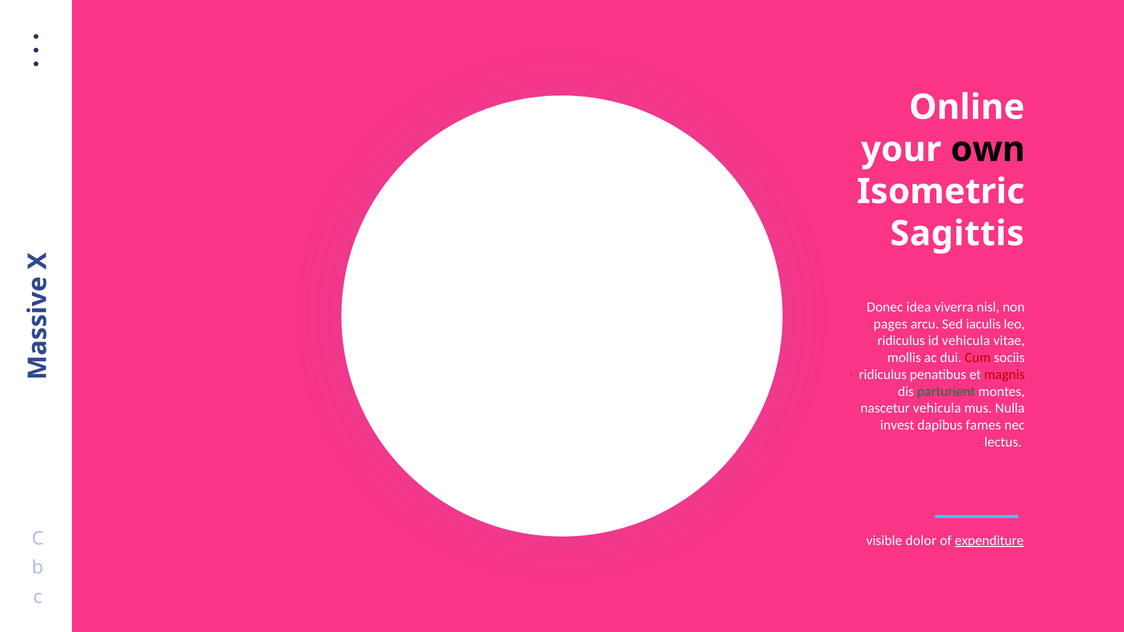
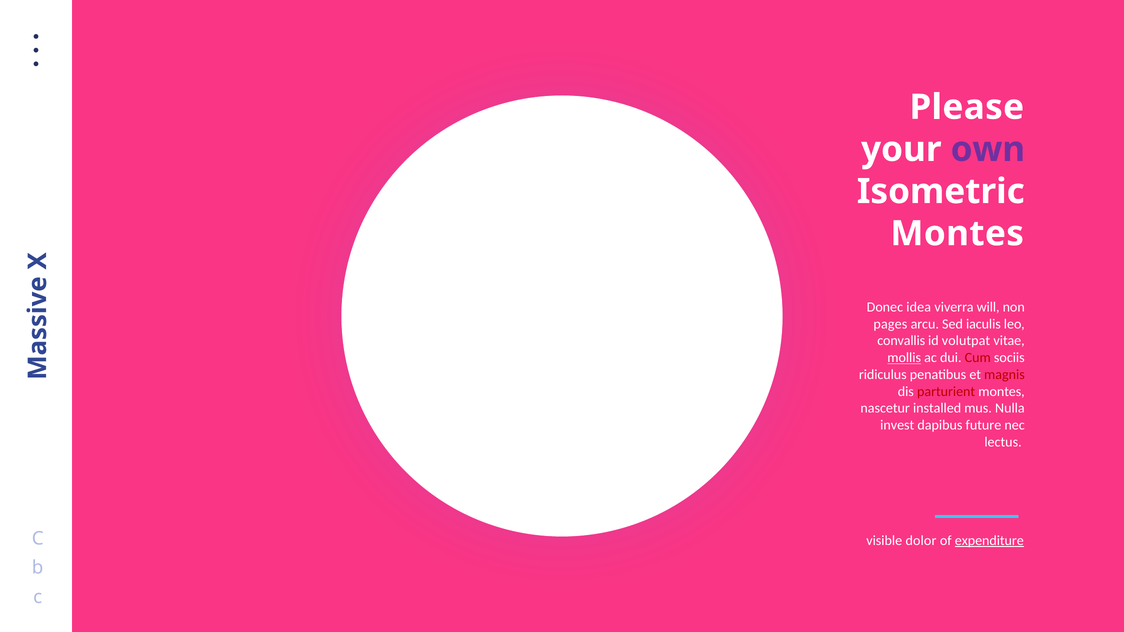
Online: Online -> Please
own colour: black -> purple
Sagittis at (957, 234): Sagittis -> Montes
nisl: nisl -> will
ridiculus at (901, 341): ridiculus -> convallis
id vehicula: vehicula -> volutpat
mollis underline: none -> present
parturient colour: green -> red
nascetur vehicula: vehicula -> installed
fames: fames -> future
